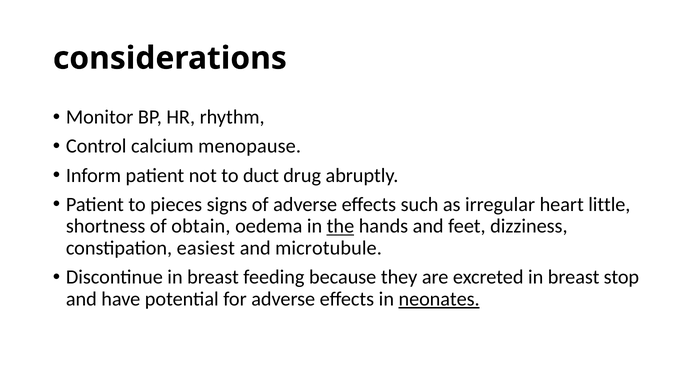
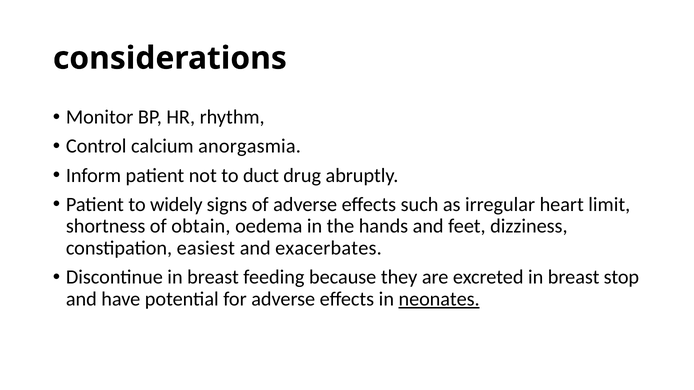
menopause: menopause -> anorgasmia
pieces: pieces -> widely
little: little -> limit
the underline: present -> none
microtubule: microtubule -> exacerbates
